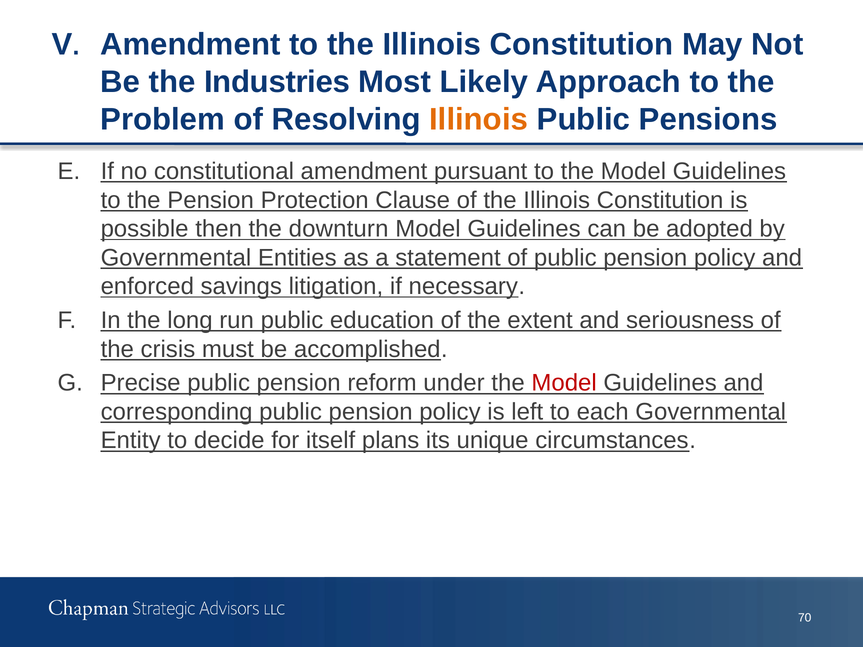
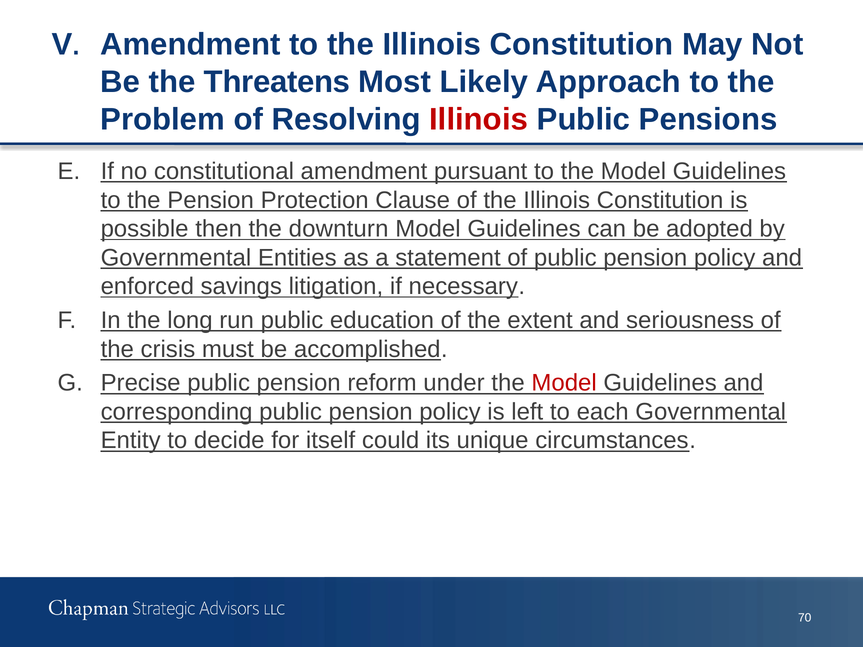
Industries: Industries -> Threatens
Illinois at (479, 119) colour: orange -> red
plans: plans -> could
